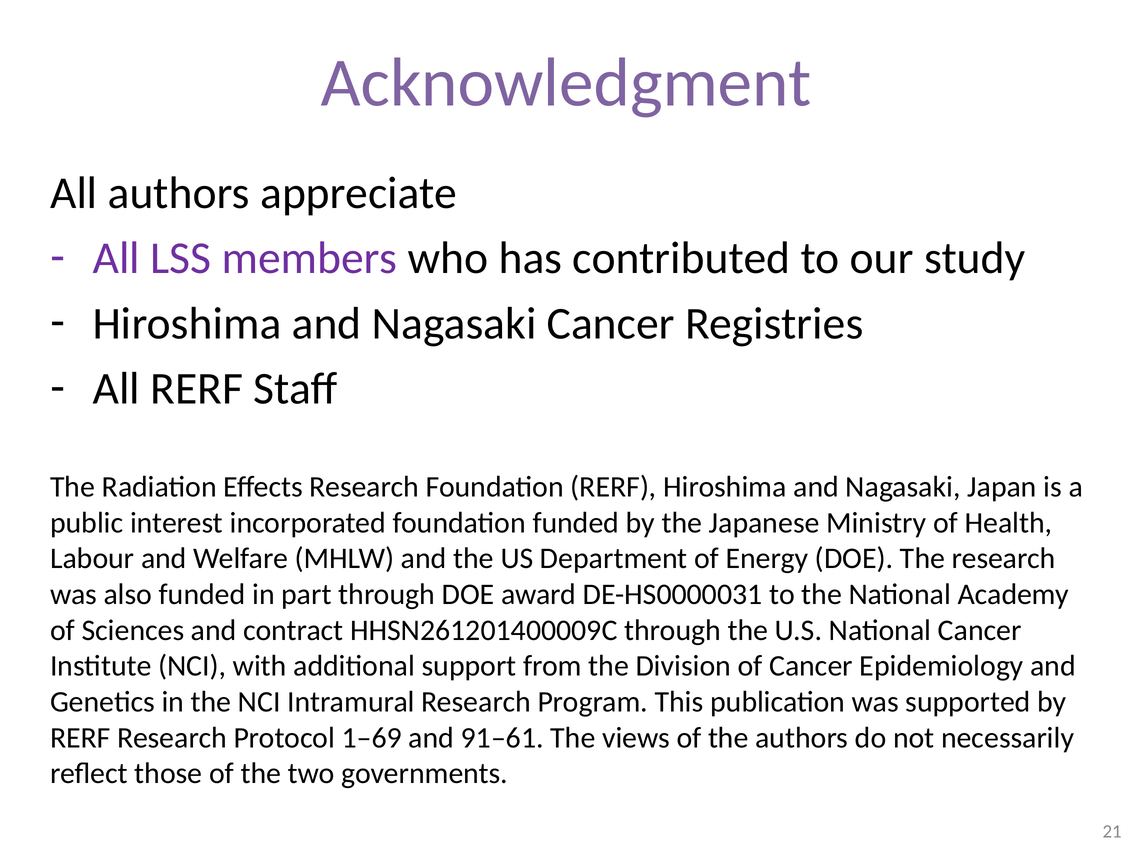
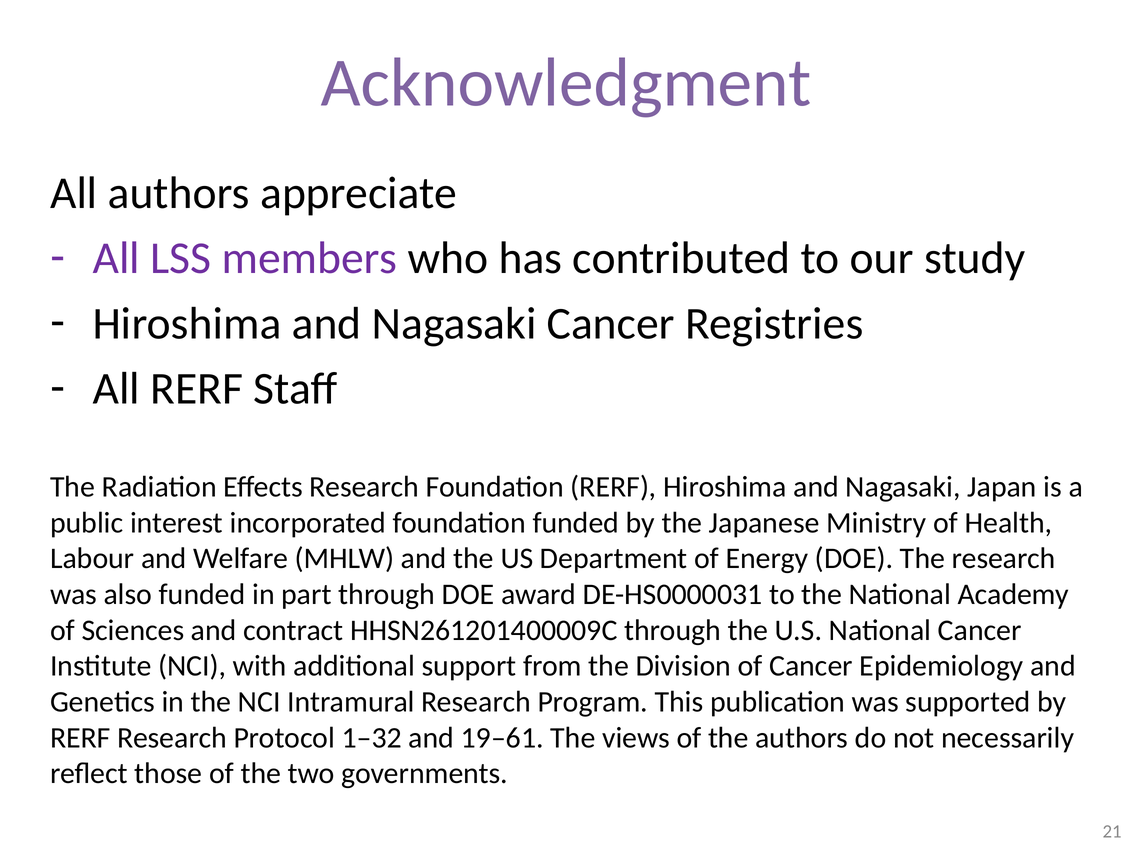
1–69: 1–69 -> 1–32
91–61: 91–61 -> 19–61
